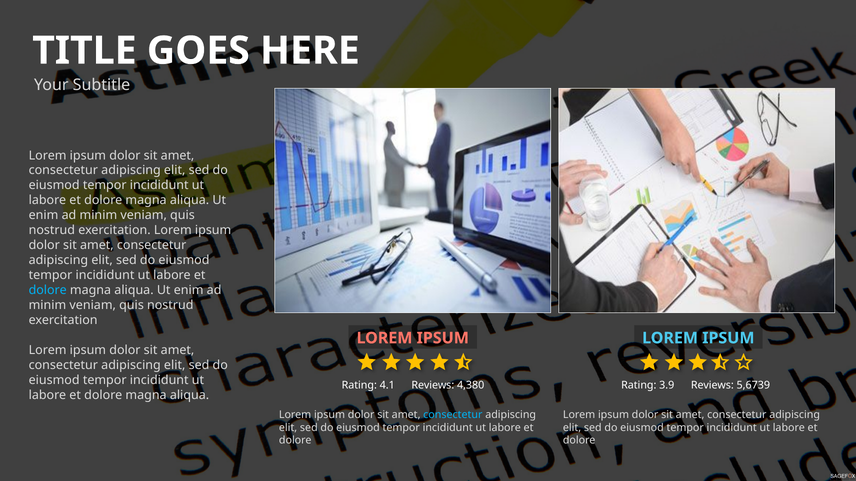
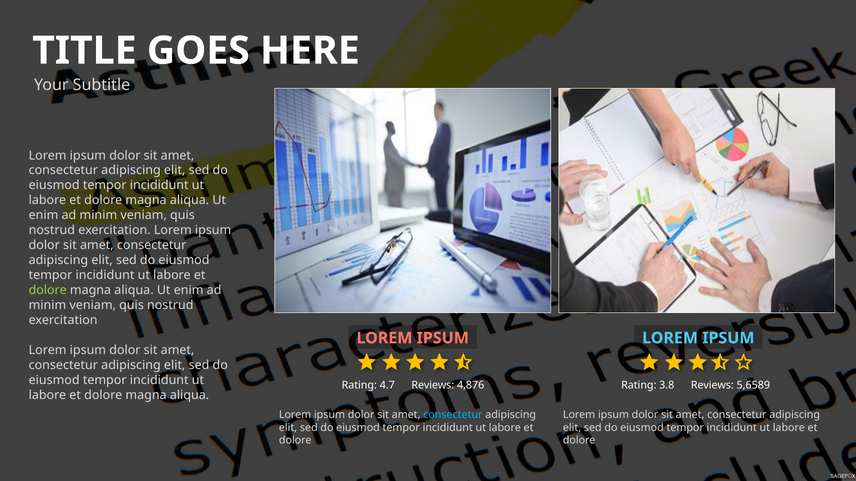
dolore at (48, 290) colour: light blue -> light green
4.1: 4.1 -> 4.7
4,380: 4,380 -> 4,876
3.9: 3.9 -> 3.8
5,6739: 5,6739 -> 5,6589
